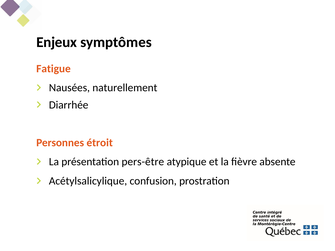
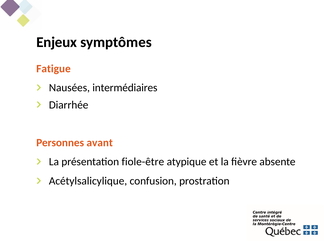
naturellement: naturellement -> intermédiaires
étroit: étroit -> avant
pers-être: pers-être -> fiole-être
